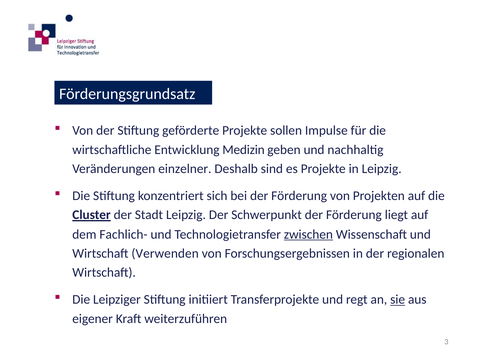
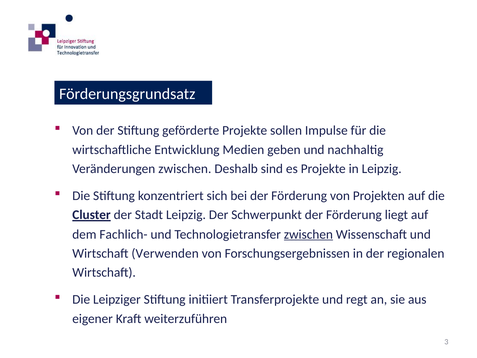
Medizin: Medizin -> Medien
Veränderungen einzelner: einzelner -> zwischen
sie underline: present -> none
